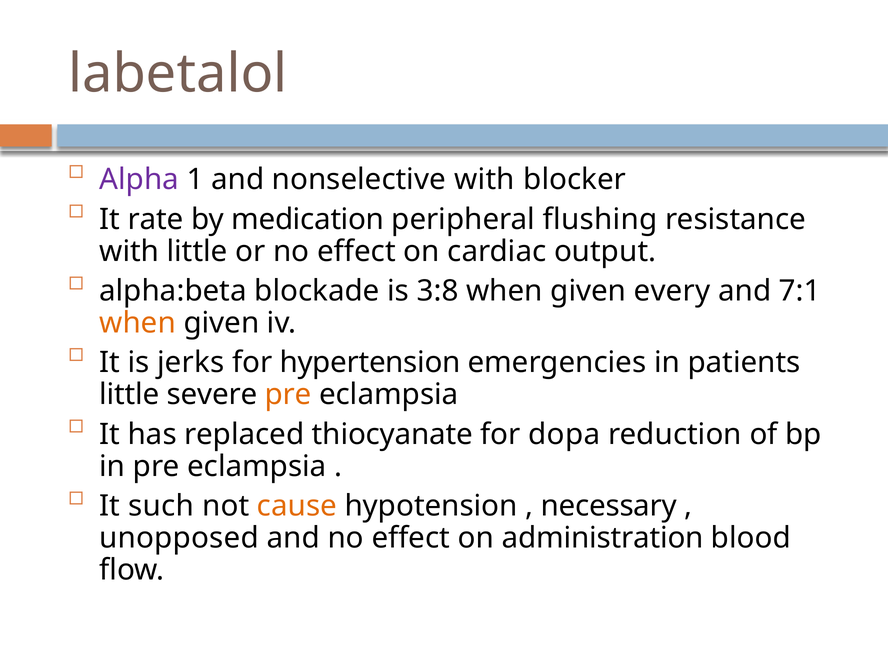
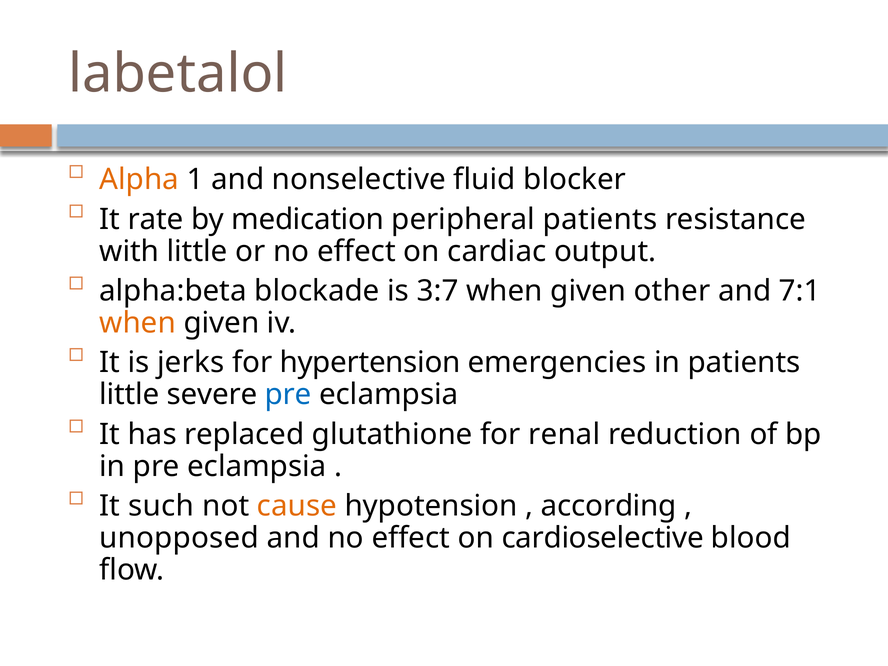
Alpha colour: purple -> orange
nonselective with: with -> fluid
peripheral flushing: flushing -> patients
3:8: 3:8 -> 3:7
every: every -> other
pre at (288, 395) colour: orange -> blue
thiocyanate: thiocyanate -> glutathione
dopa: dopa -> renal
necessary: necessary -> according
administration: administration -> cardioselective
